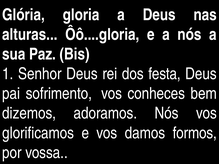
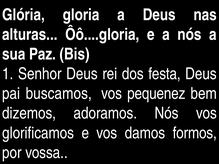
sofrimento: sofrimento -> buscamos
conheces: conheces -> pequenez
